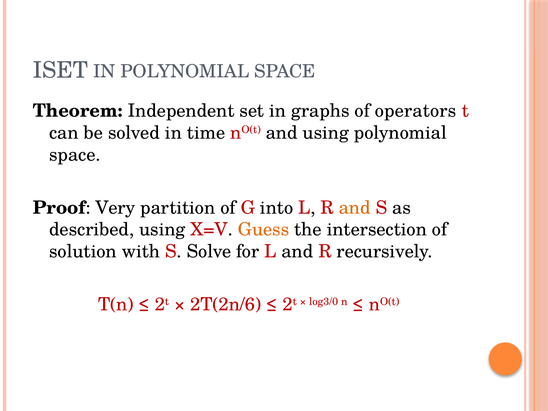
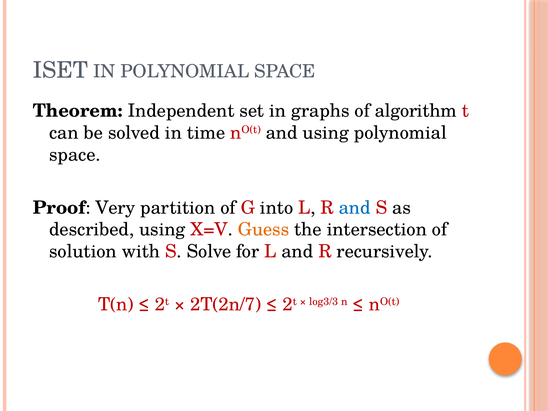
operators: operators -> algorithm
and at (355, 208) colour: orange -> blue
2T(2n/6: 2T(2n/6 -> 2T(2n/7
log3/0: log3/0 -> log3/3
